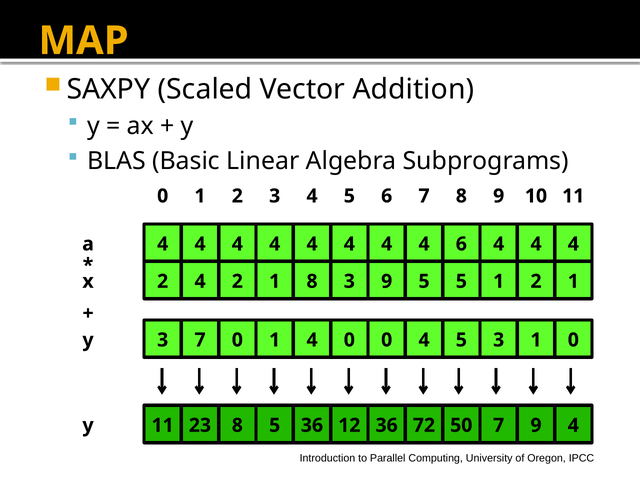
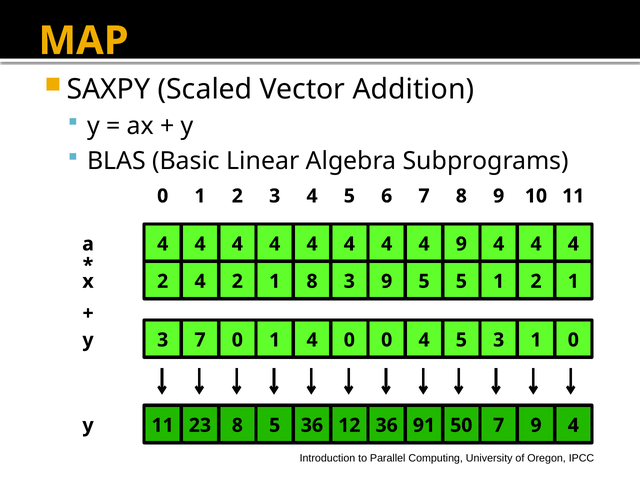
4 6: 6 -> 9
72: 72 -> 91
